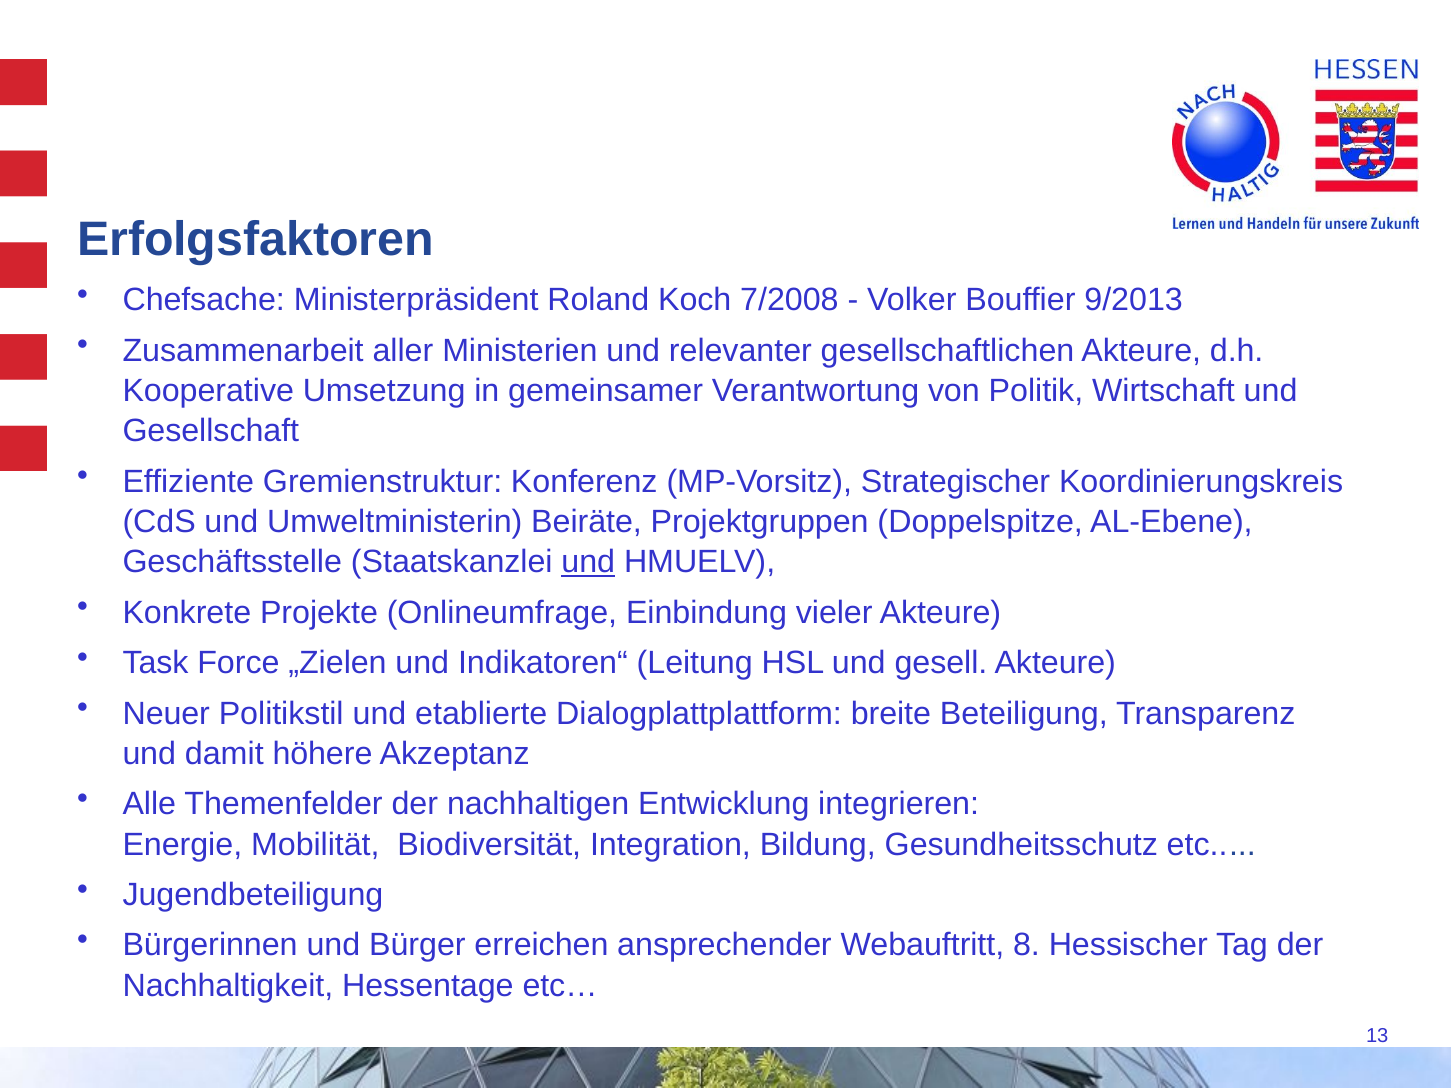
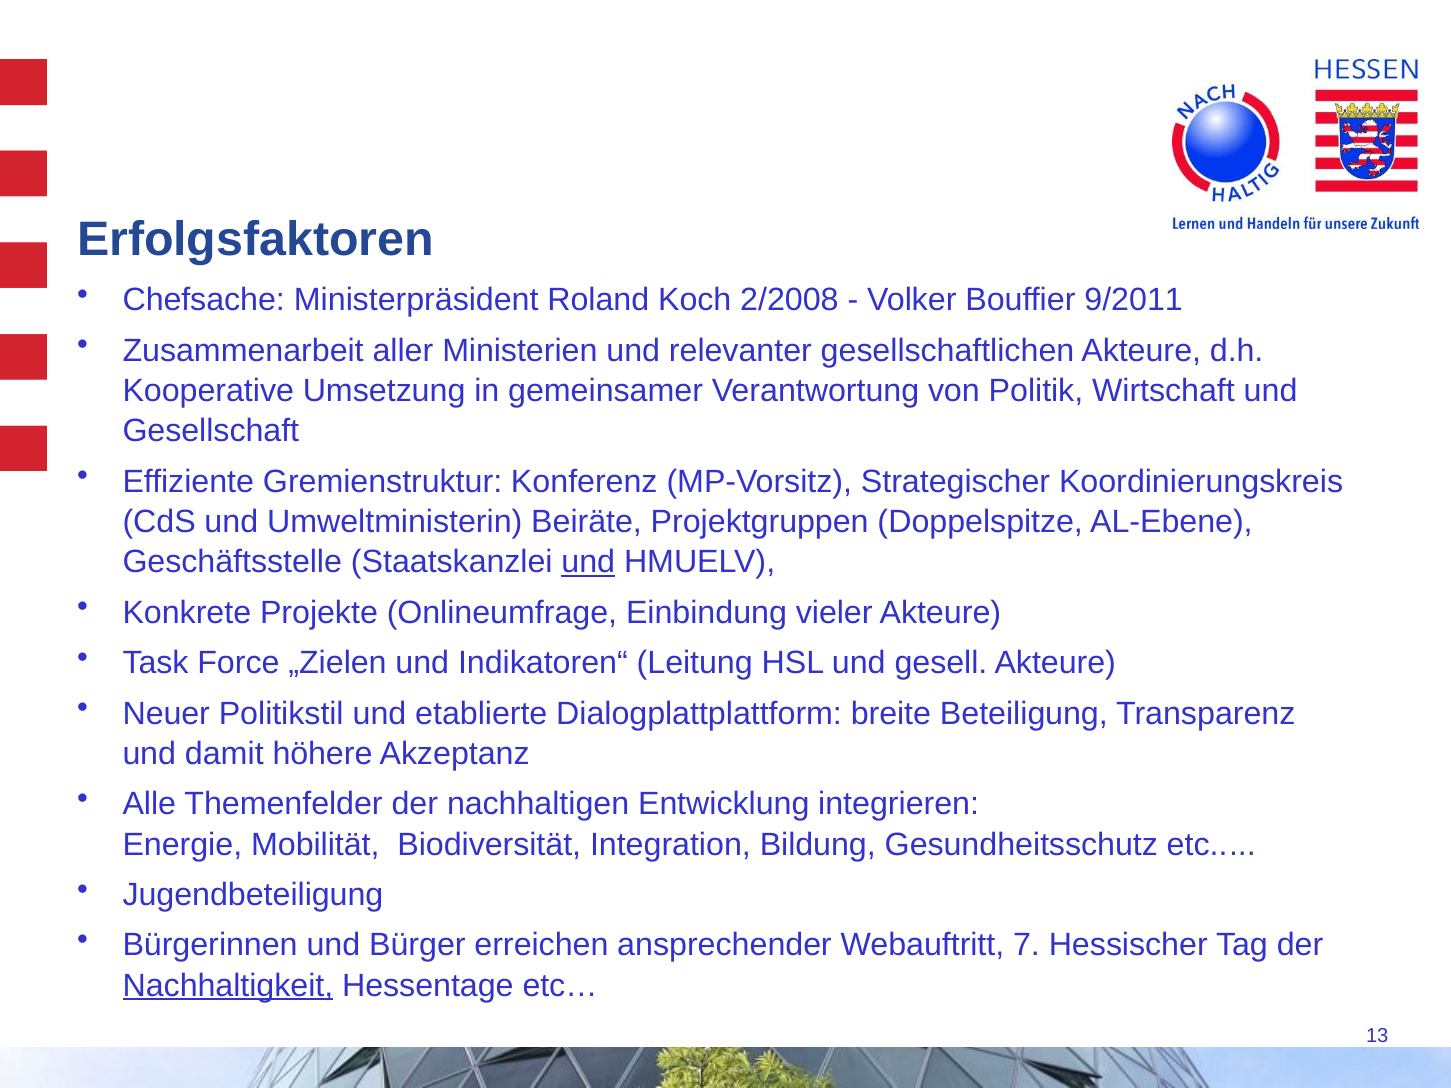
7/2008: 7/2008 -> 2/2008
9/2013: 9/2013 -> 9/2011
8: 8 -> 7
Nachhaltigkeit underline: none -> present
